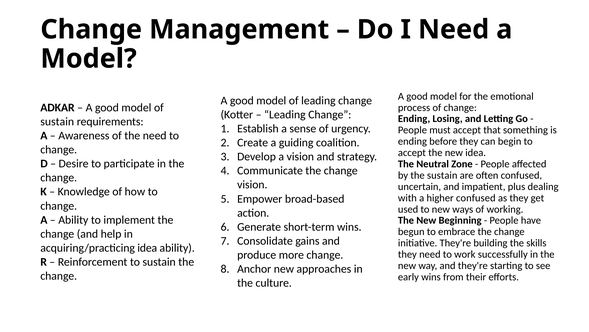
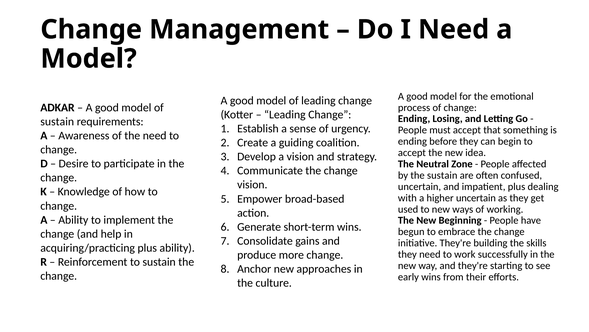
higher confused: confused -> uncertain
acquiring/practicing idea: idea -> plus
